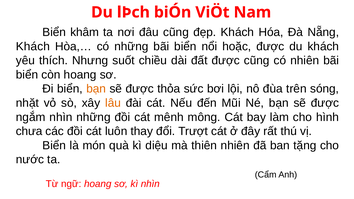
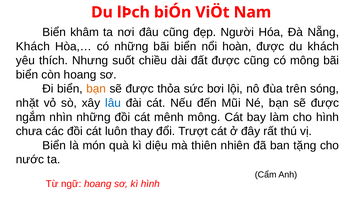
đẹp Khách: Khách -> Người
hoặc: hoặc -> hoàn
có nhiên: nhiên -> mông
lâu colour: orange -> blue
kì nhìn: nhìn -> hình
